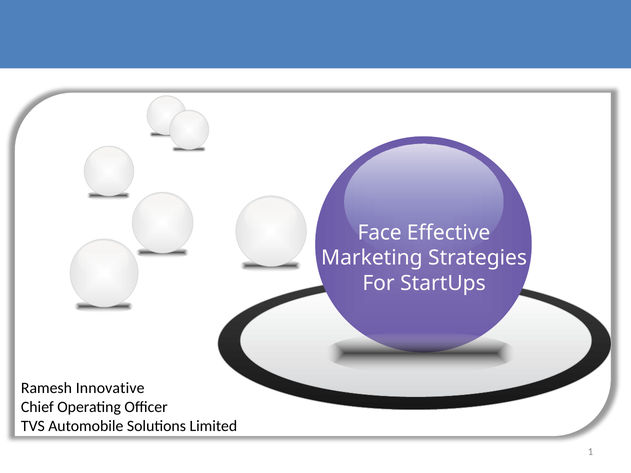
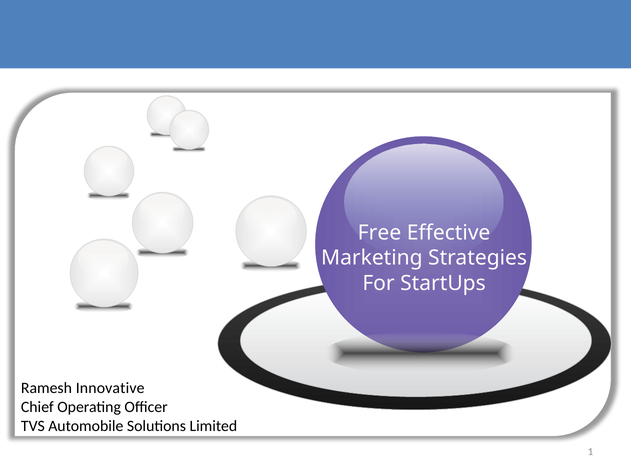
Face: Face -> Free
